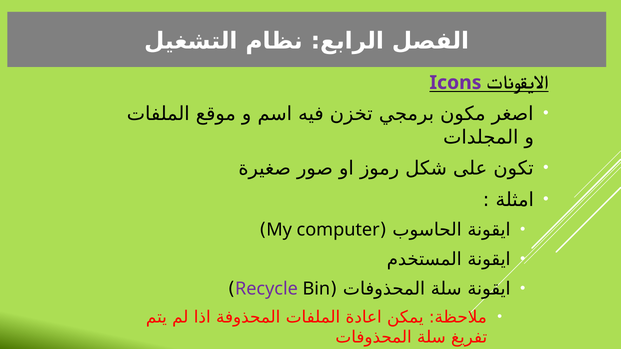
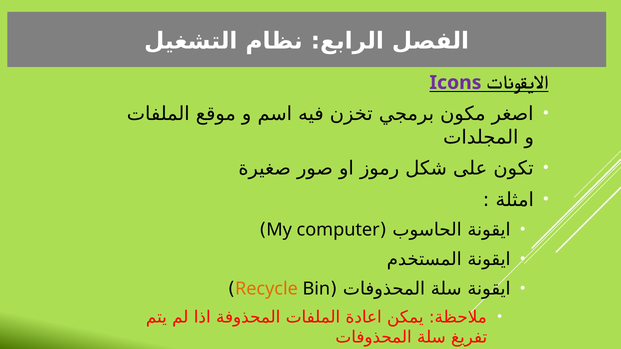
Recycle colour: purple -> orange
